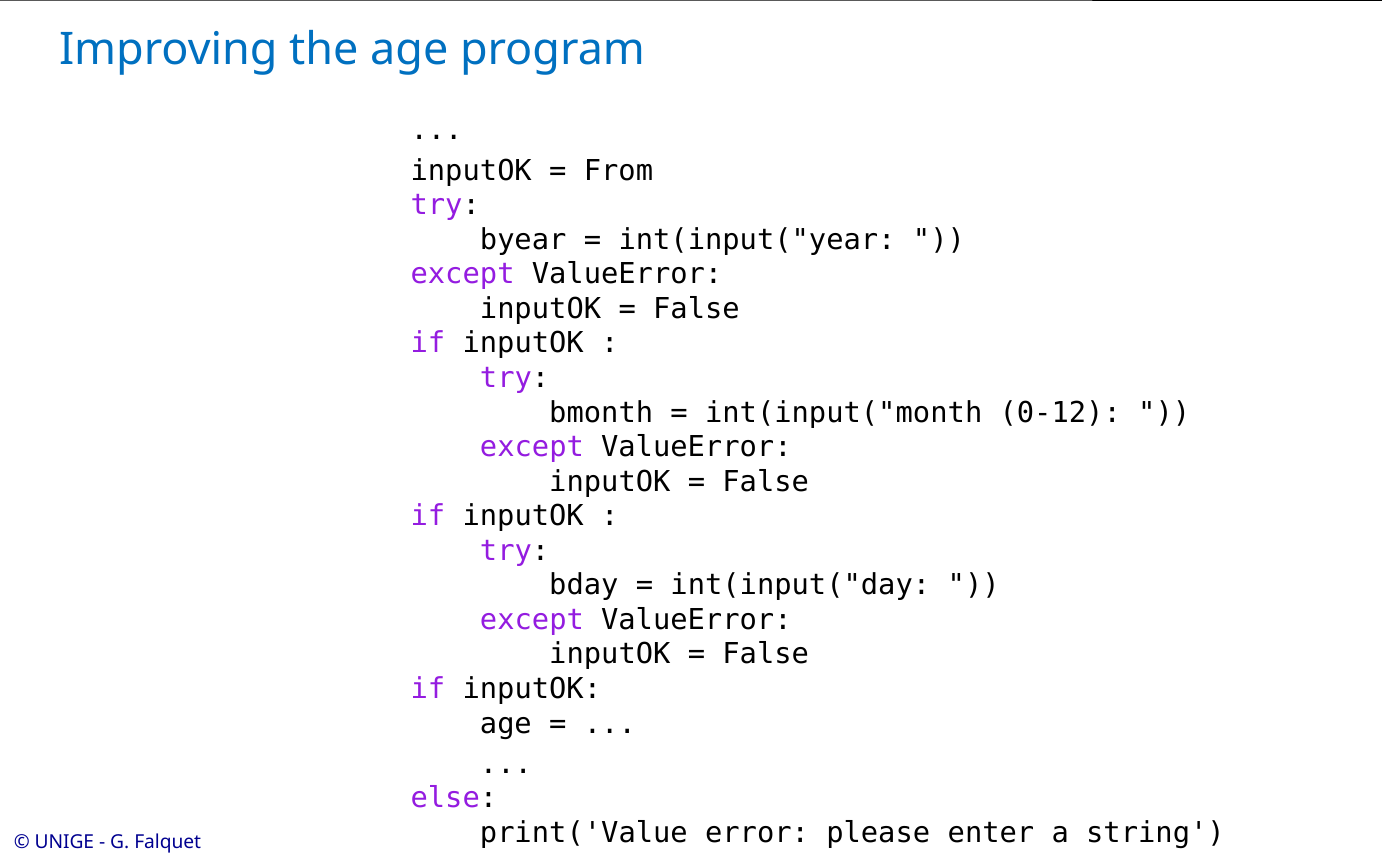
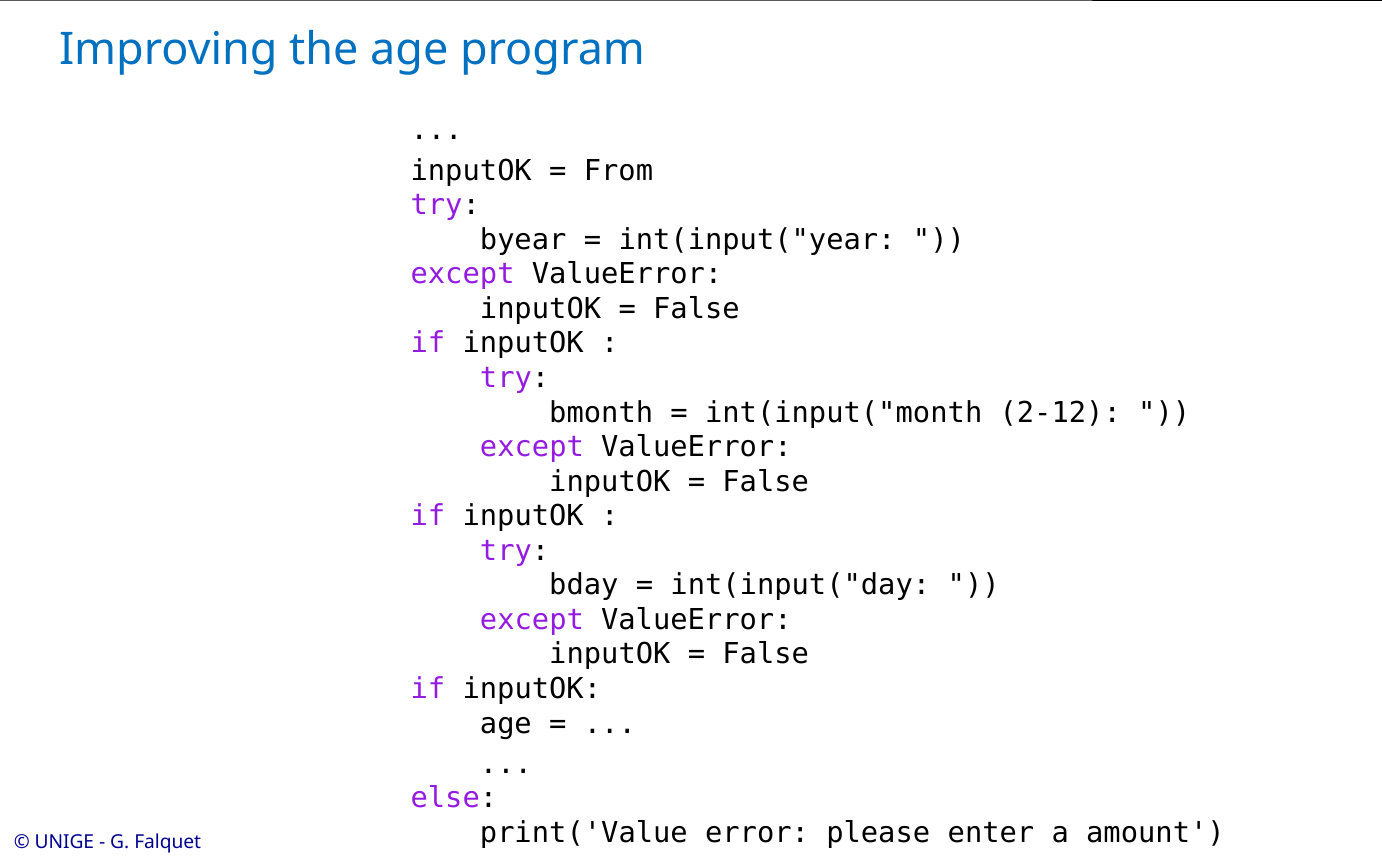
0-12: 0-12 -> 2-12
string: string -> amount
